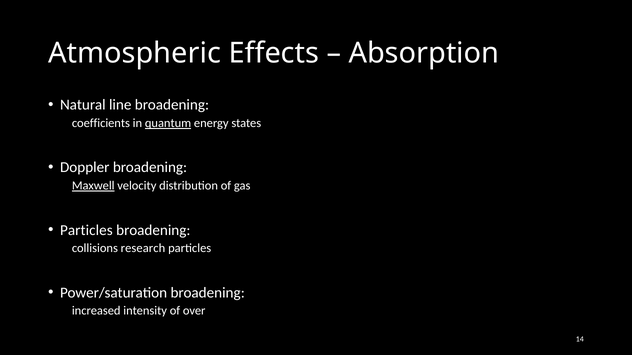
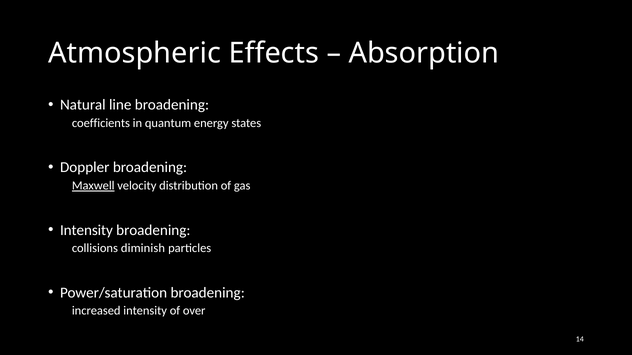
quantum underline: present -> none
Particles at (86, 230): Particles -> Intensity
research: research -> diminish
